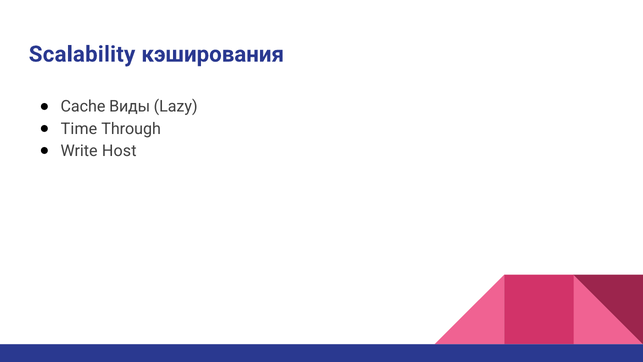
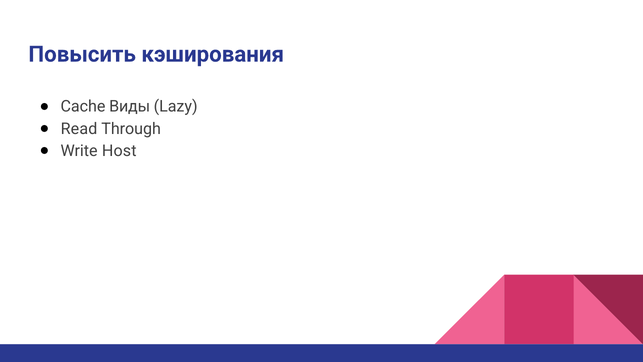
Scalability: Scalability -> Повысить
Time: Time -> Read
